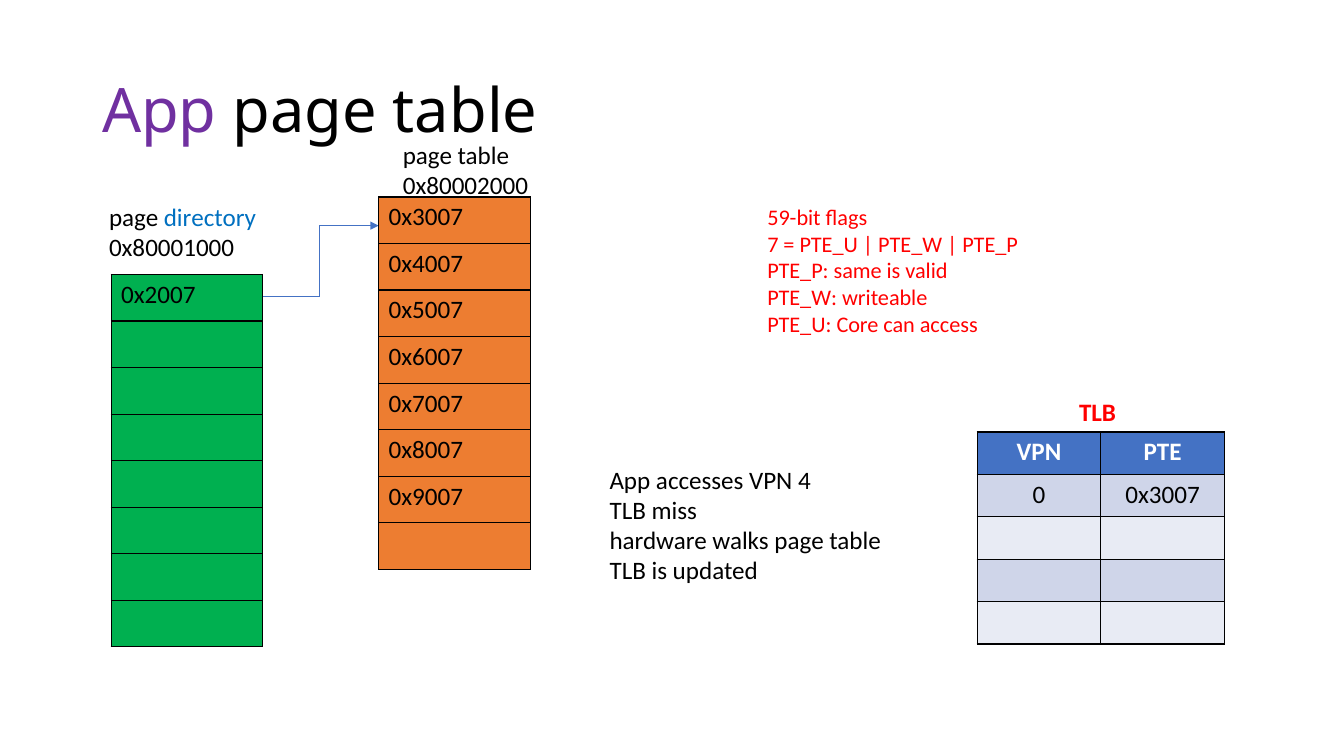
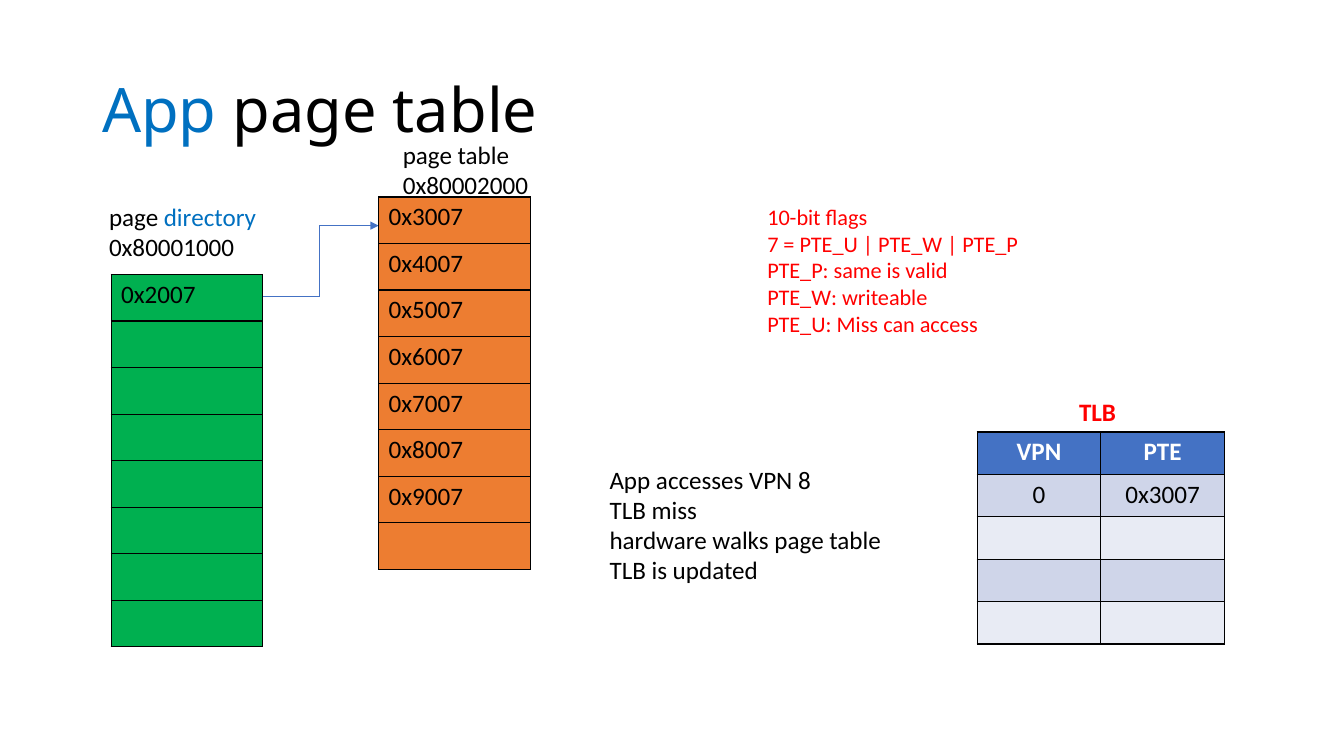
App at (159, 112) colour: purple -> blue
59-bit: 59-bit -> 10-bit
PTE_U Core: Core -> Miss
4: 4 -> 8
